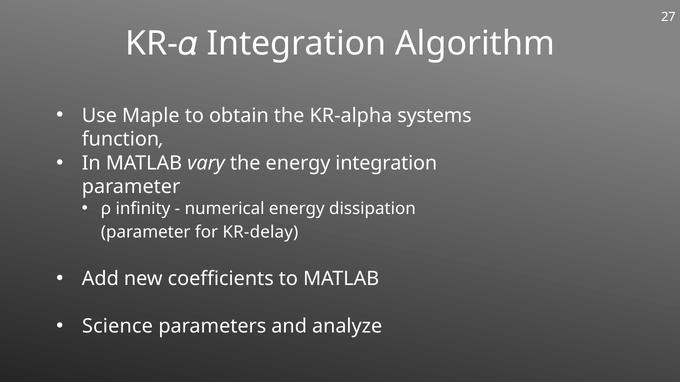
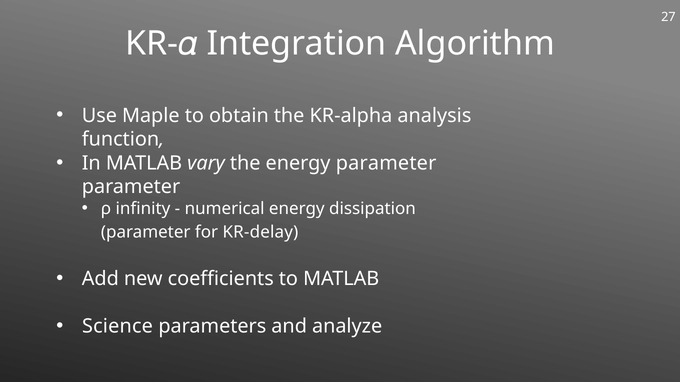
systems: systems -> analysis
energy integration: integration -> parameter
